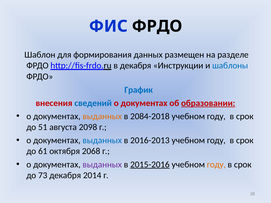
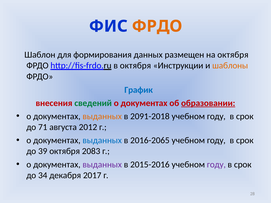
ФРДО at (157, 26) colour: black -> orange
на разделе: разделе -> октября
в декабря: декабря -> октября
шаблоны colour: blue -> orange
сведений colour: blue -> green
2084-2018: 2084-2018 -> 2091-2018
51: 51 -> 71
2098: 2098 -> 2012
2016-2013: 2016-2013 -> 2016-2065
61: 61 -> 39
2068: 2068 -> 2083
2015-2016 underline: present -> none
году at (216, 165) colour: orange -> purple
73: 73 -> 34
2014: 2014 -> 2017
